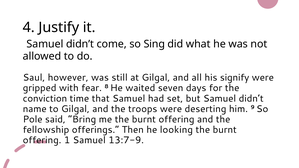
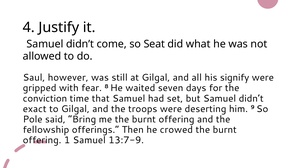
Sing: Sing -> Seat
name: name -> exact
looking: looking -> crowed
